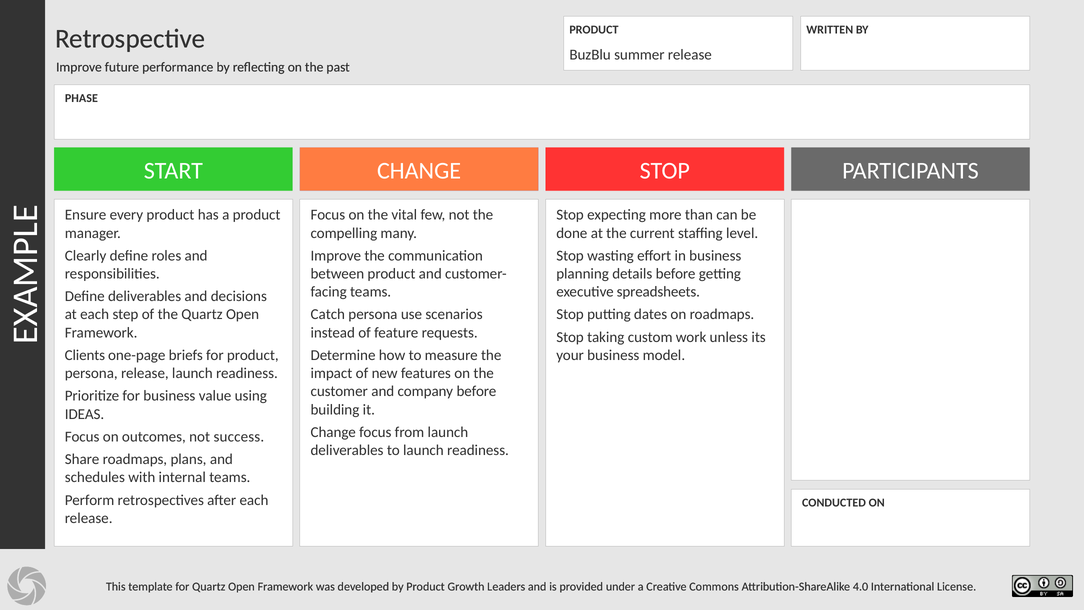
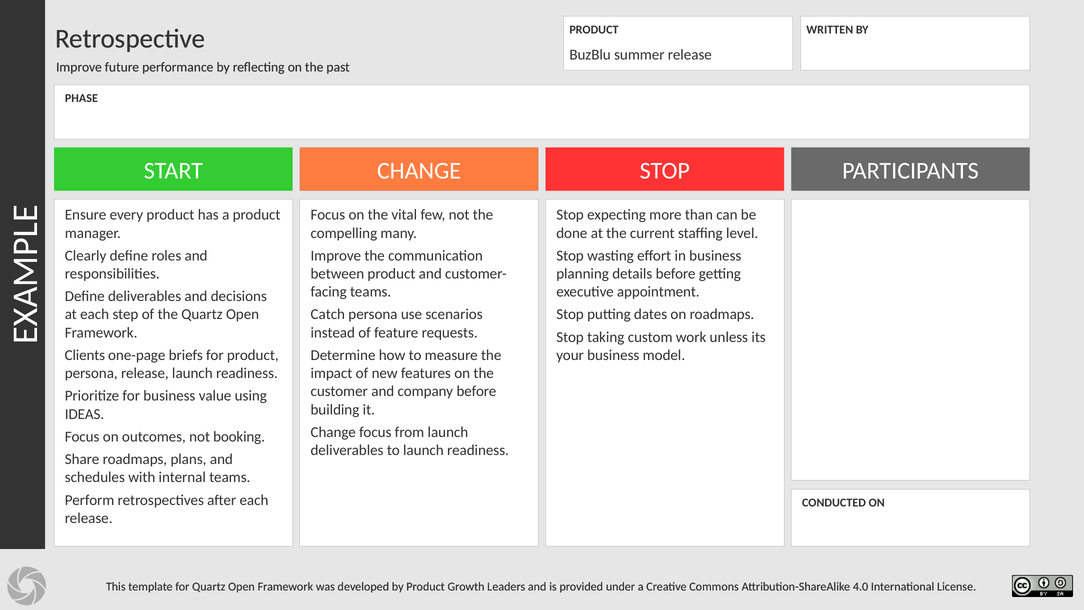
spreadsheets: spreadsheets -> appointment
success: success -> booking
